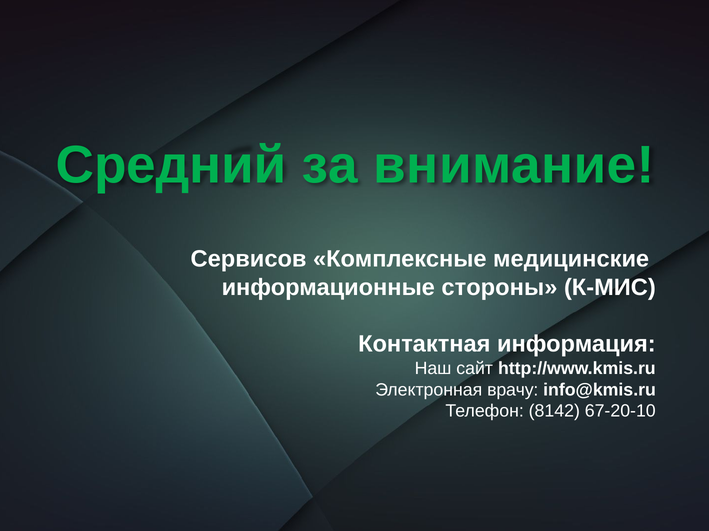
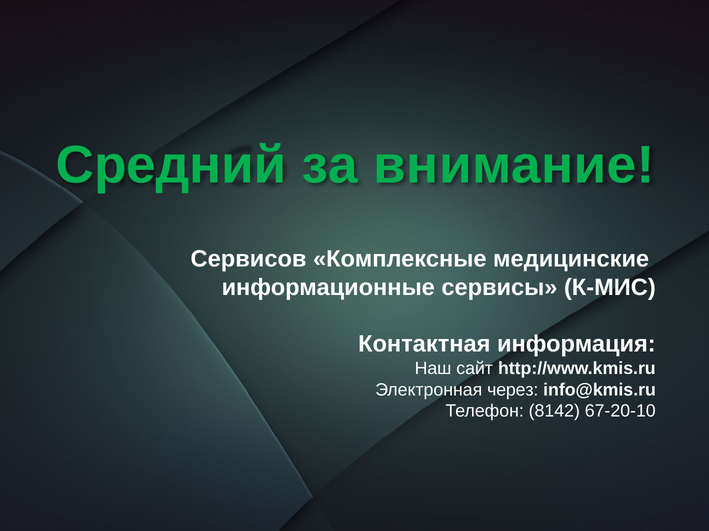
стороны: стороны -> сервисы
врачу: врачу -> через
